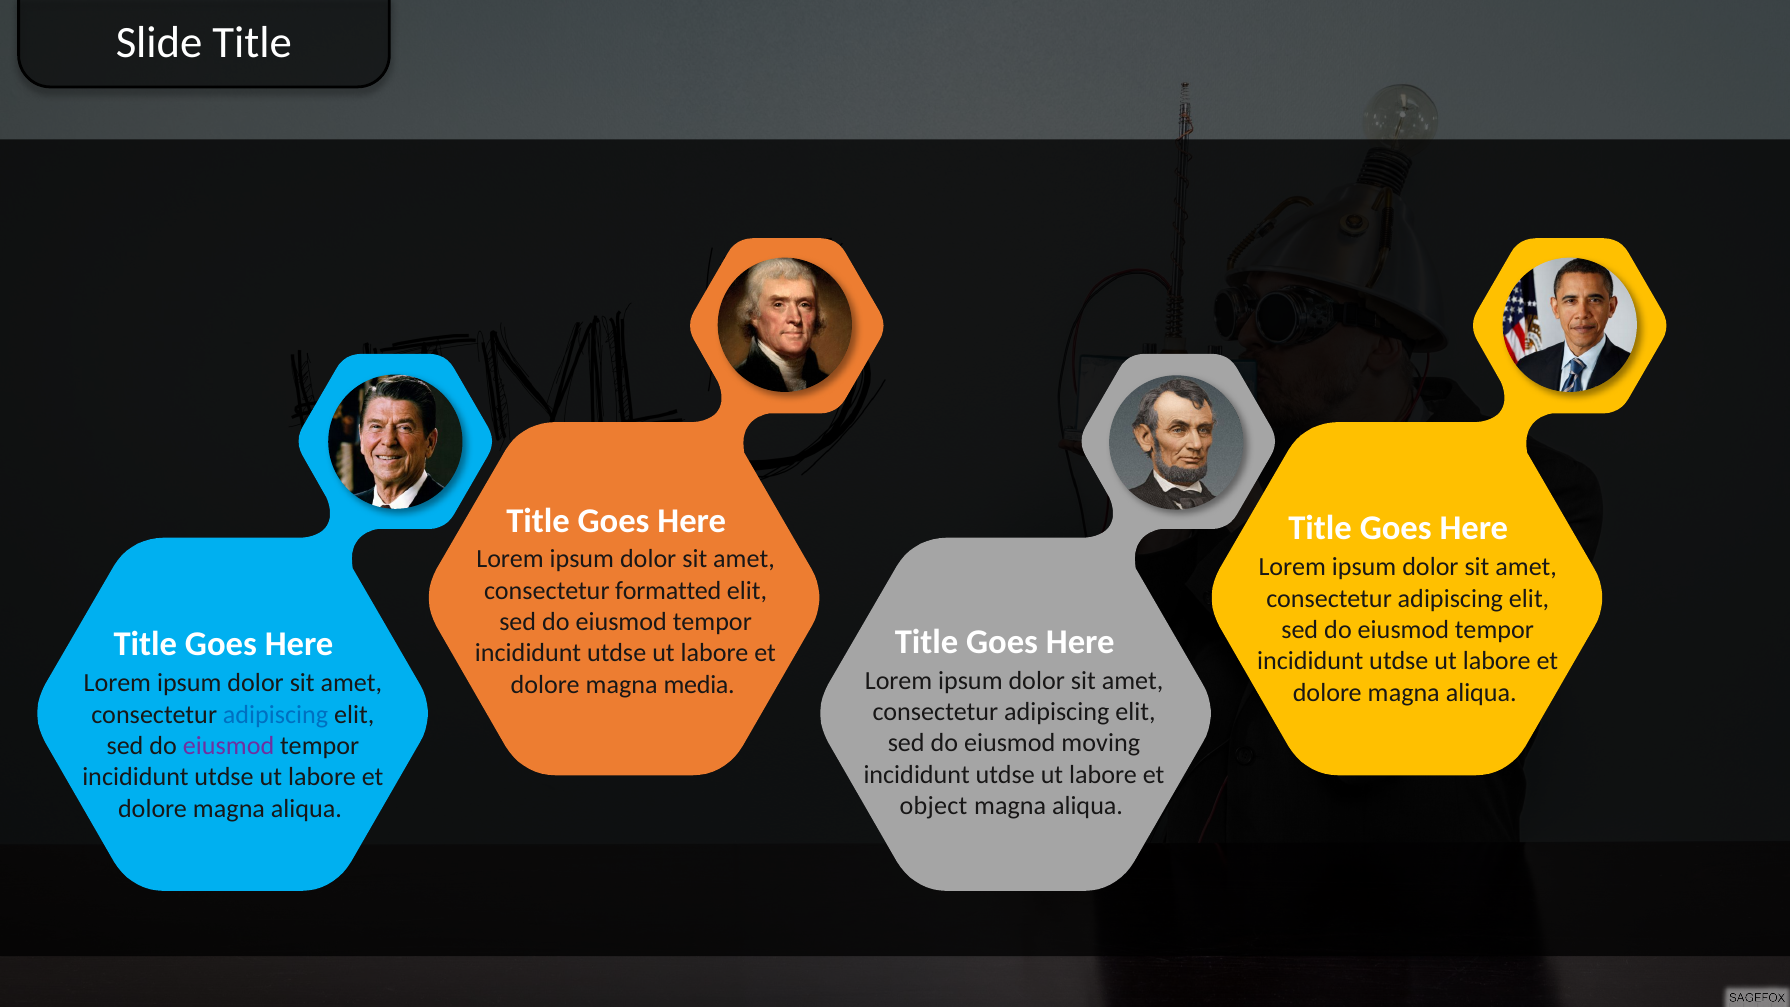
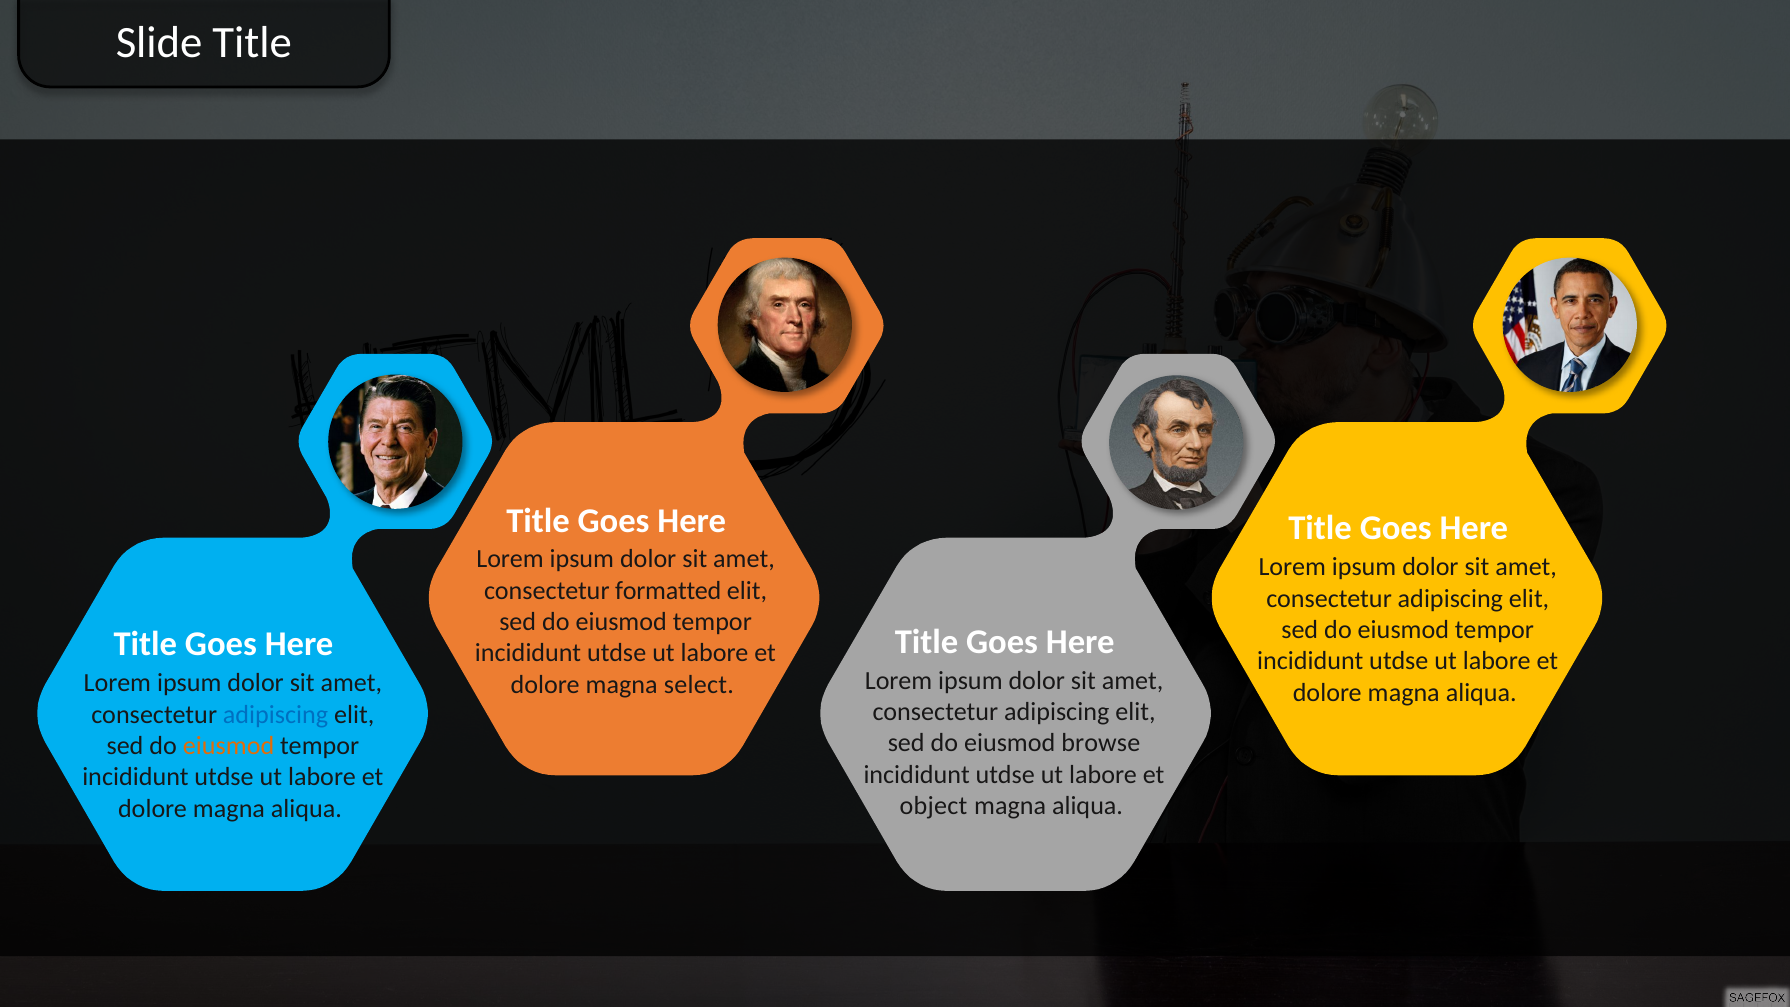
media: media -> select
moving: moving -> browse
eiusmod at (229, 746) colour: purple -> orange
